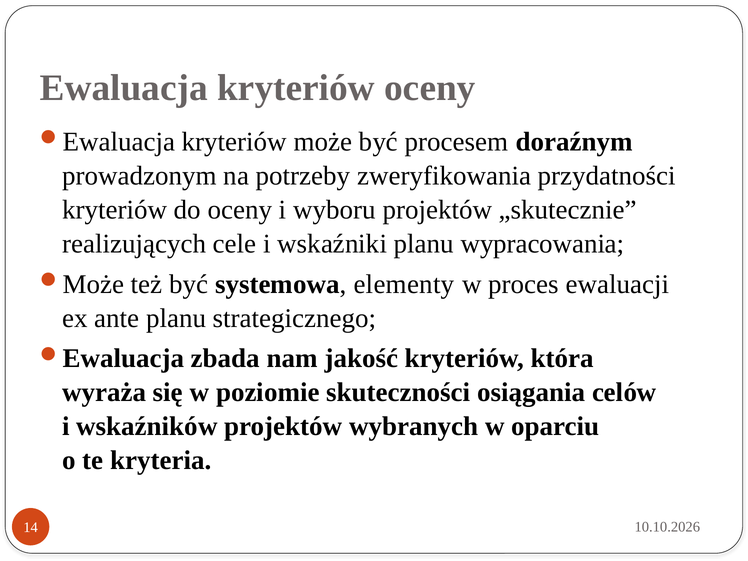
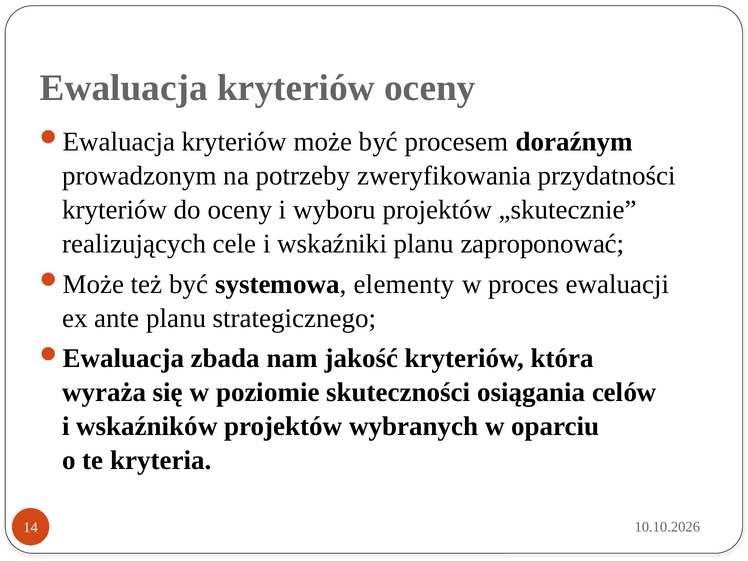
wypracowania: wypracowania -> zaproponować
